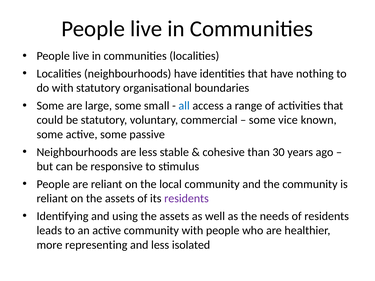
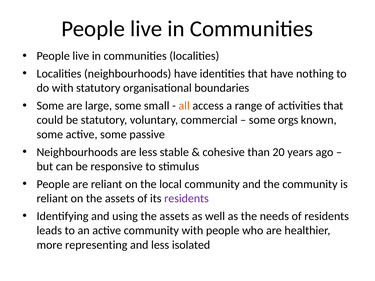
all colour: blue -> orange
vice: vice -> orgs
30: 30 -> 20
